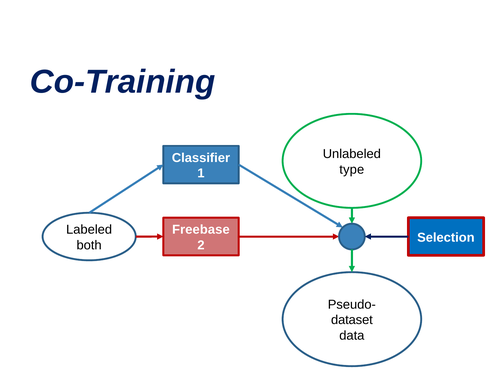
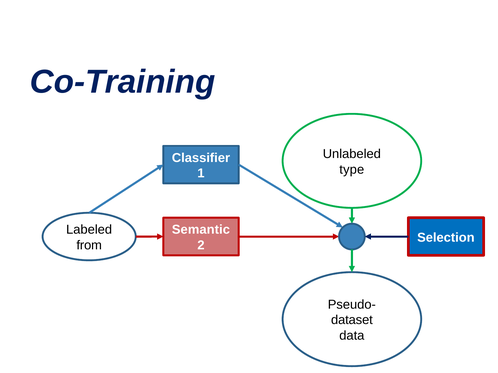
Freebase: Freebase -> Semantic
both: both -> from
